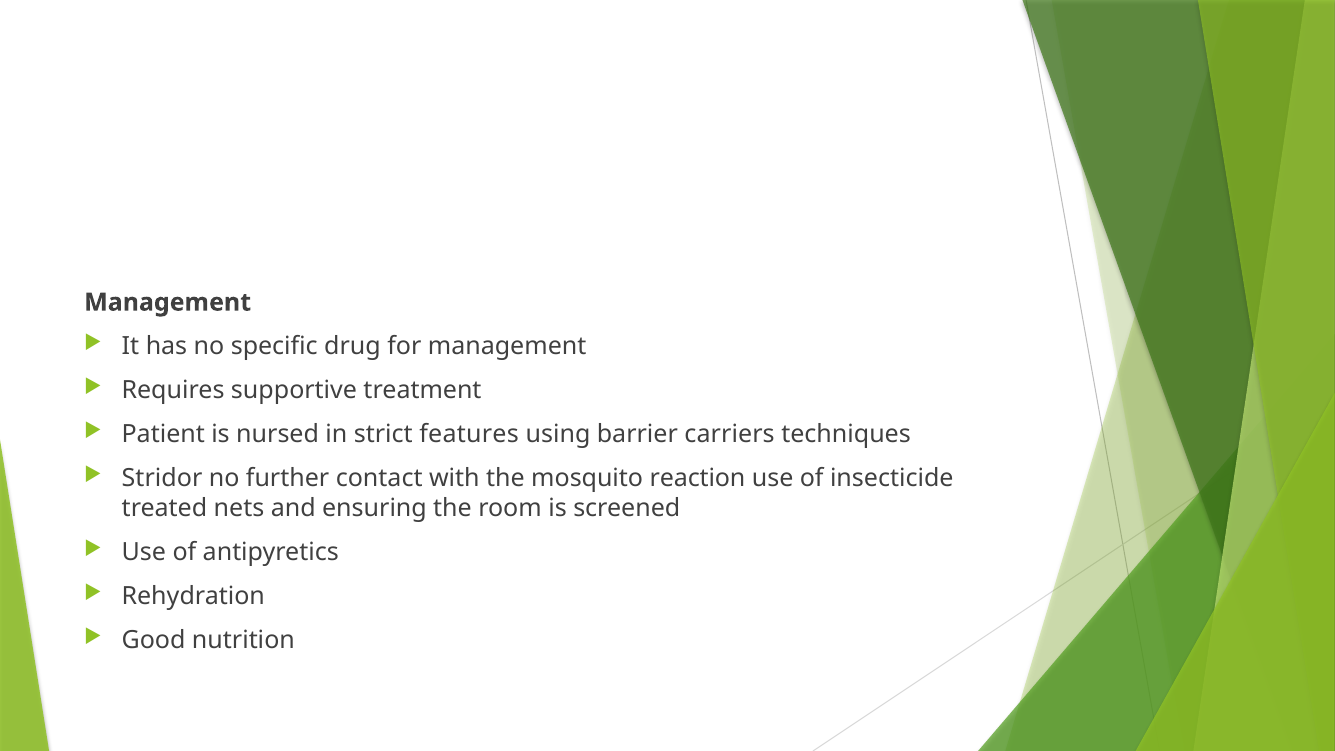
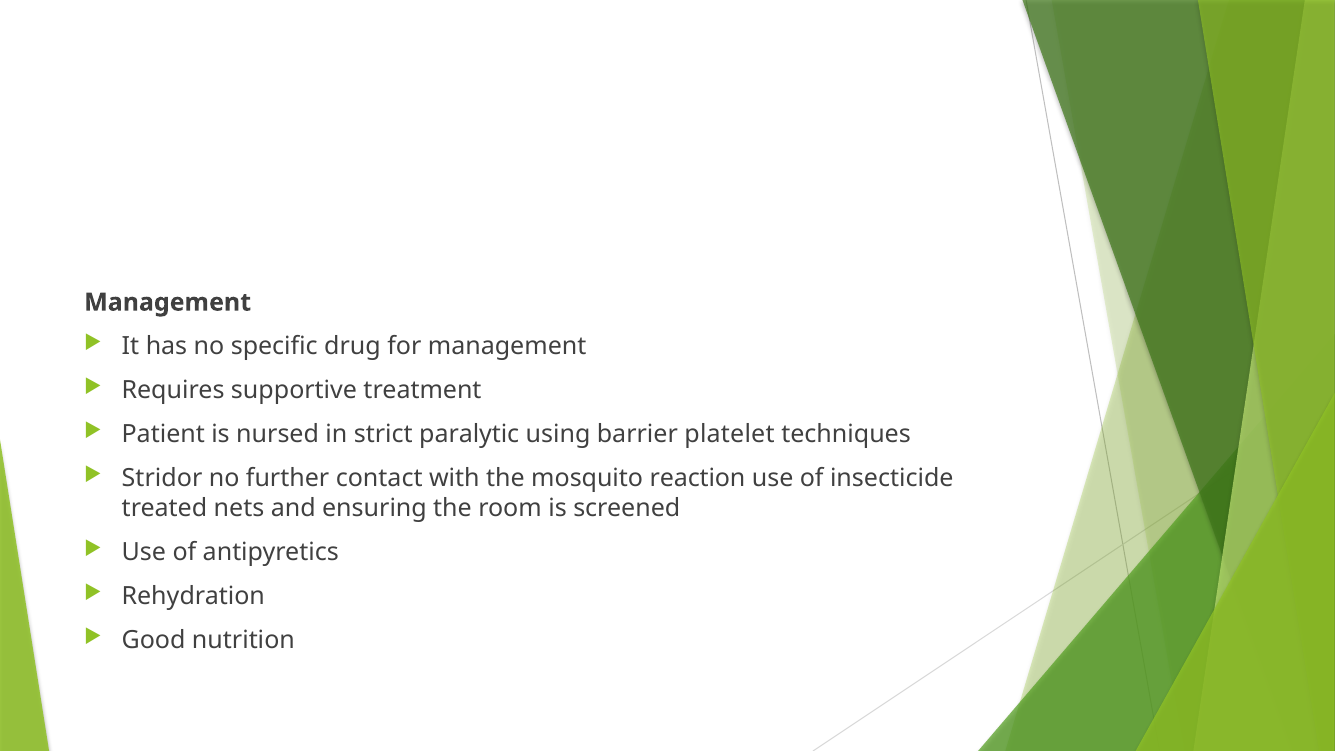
features: features -> paralytic
carriers: carriers -> platelet
